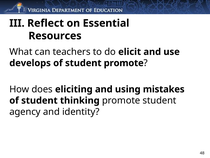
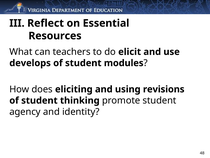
student promote: promote -> modules
mistakes: mistakes -> revisions
